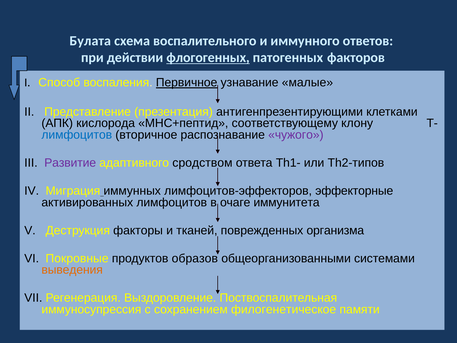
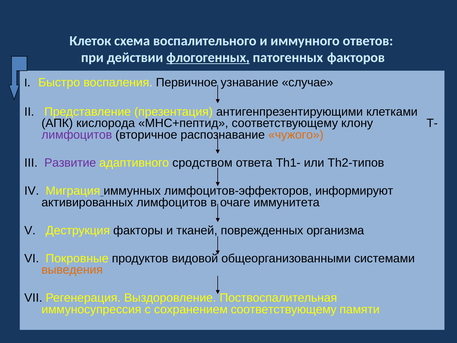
Булата: Булата -> Клеток
Способ: Способ -> Быстро
Первичное underline: present -> none
малые: малые -> случае
лимфоцитов at (77, 135) colour: blue -> purple
чужого colour: purple -> orange
эффекторные: эффекторные -> информируют
образов: образов -> видовой
сохранением филогенетическое: филогенетическое -> соответствующему
